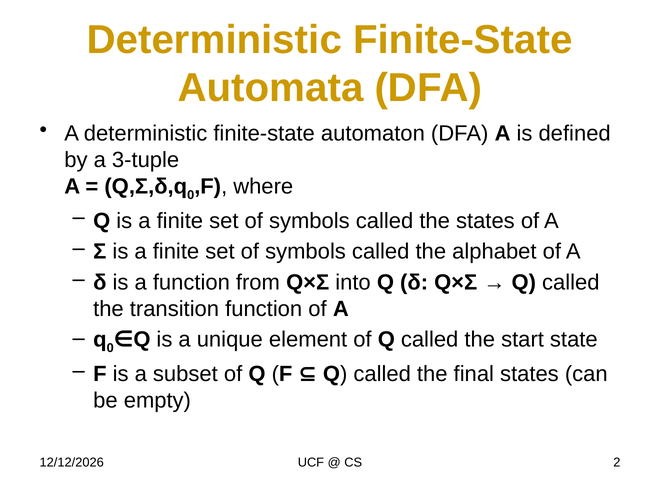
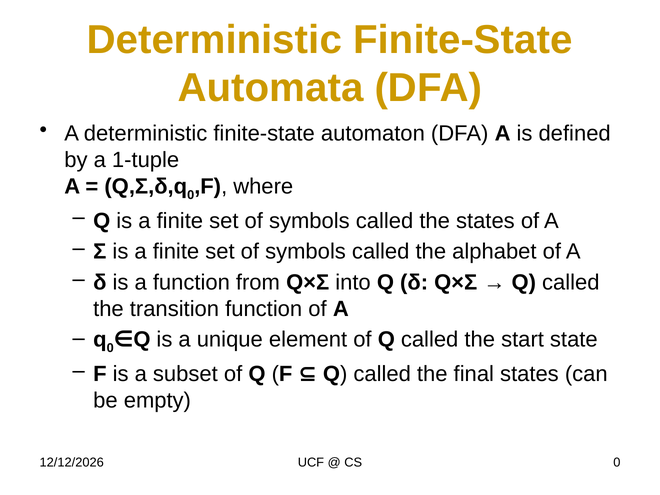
3-tuple: 3-tuple -> 1-tuple
CS 2: 2 -> 0
